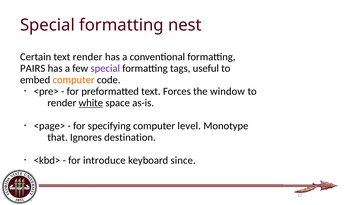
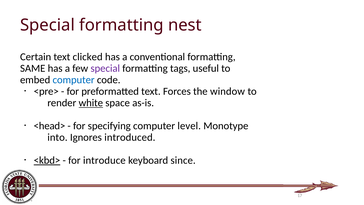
text render: render -> clicked
PAIRS: PAIRS -> SAME
computer at (74, 80) colour: orange -> blue
<page>: <page> -> <head>
that: that -> into
destination: destination -> introduced
<kbd> underline: none -> present
